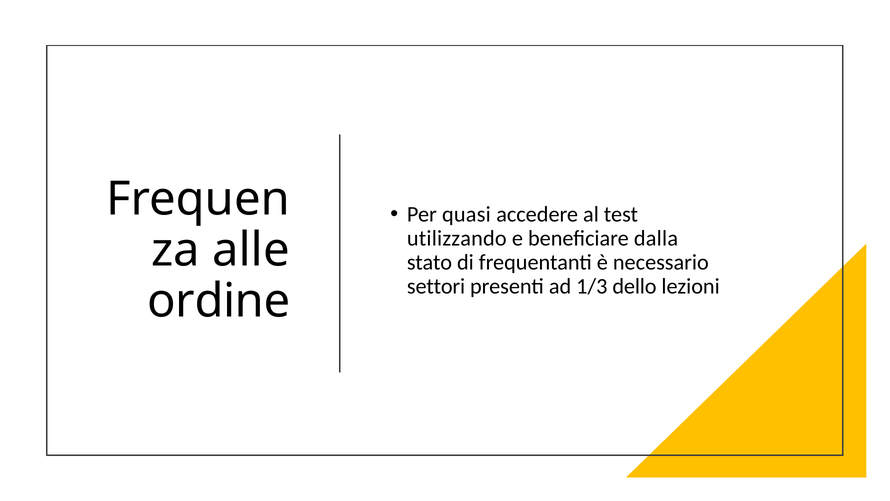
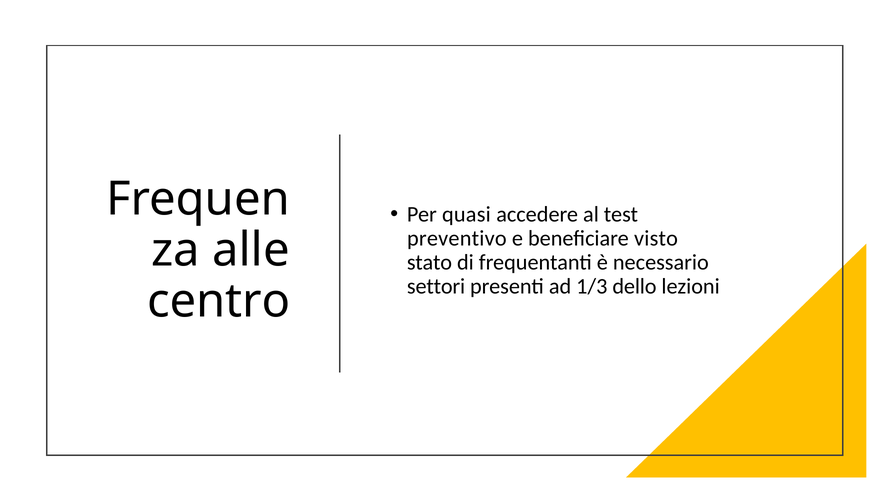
utilizzando: utilizzando -> preventivo
dalla: dalla -> visto
ordine: ordine -> centro
